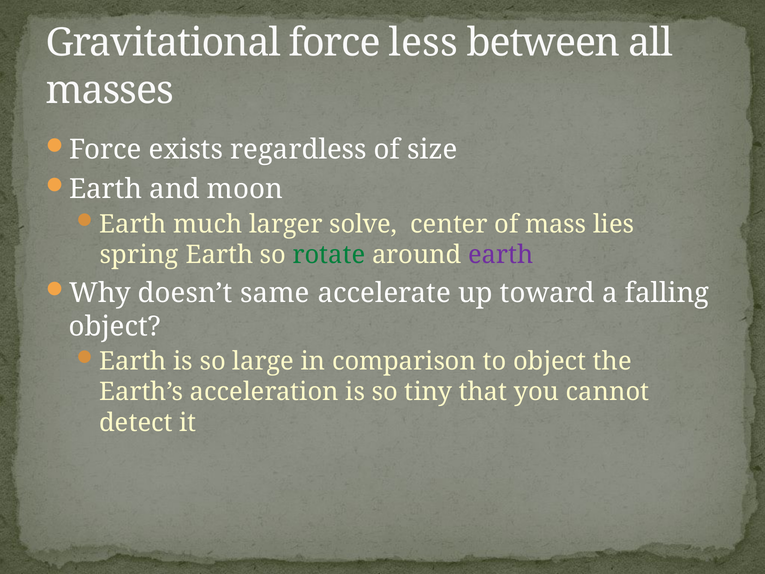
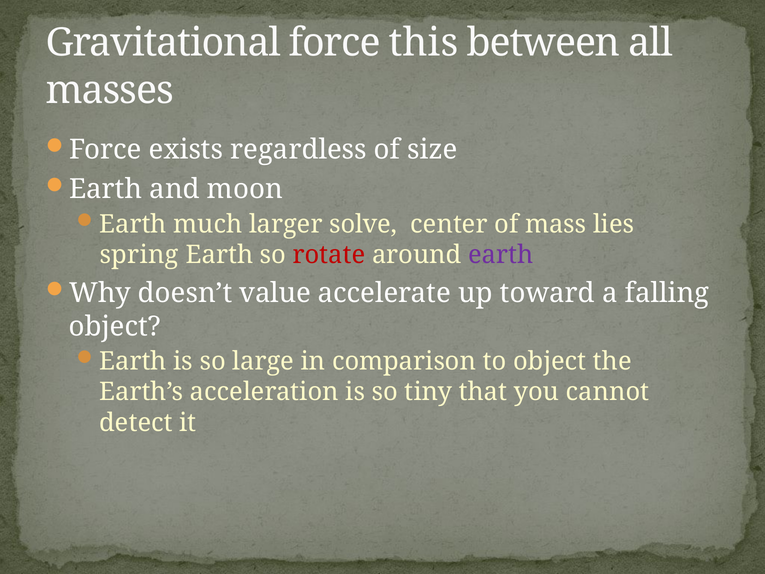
less: less -> this
rotate colour: green -> red
same: same -> value
